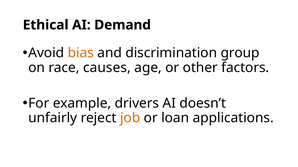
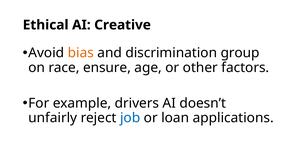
Demand: Demand -> Creative
causes: causes -> ensure
job colour: orange -> blue
